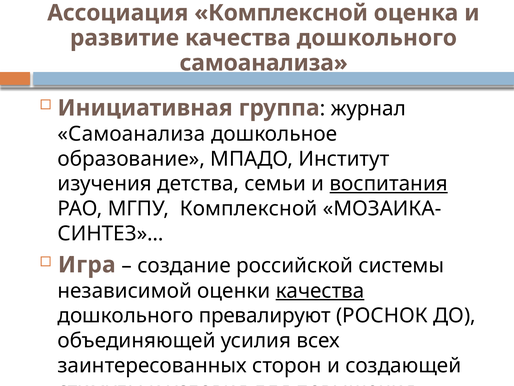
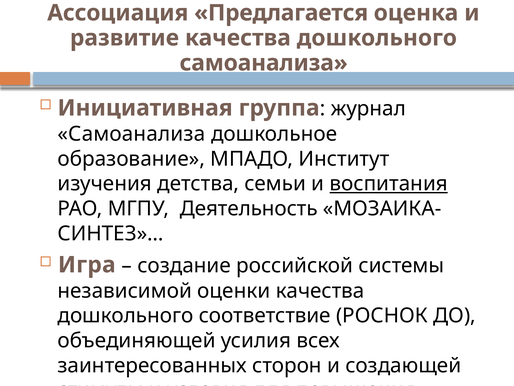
Ассоциация Комплексной: Комплексной -> Предлагается
МГПУ Комплексной: Комплексной -> Деятельность
качества at (320, 290) underline: present -> none
превалируют: превалируют -> соответствие
